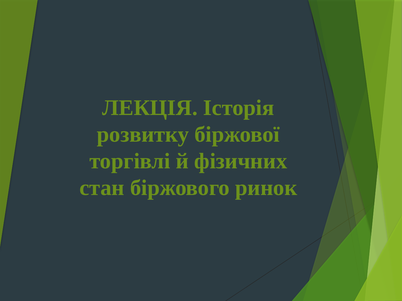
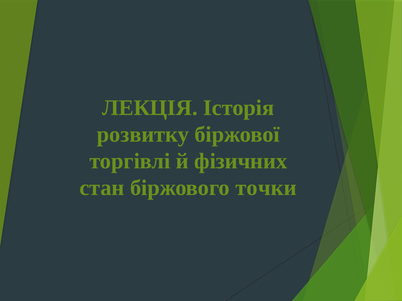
ринок: ринок -> точки
